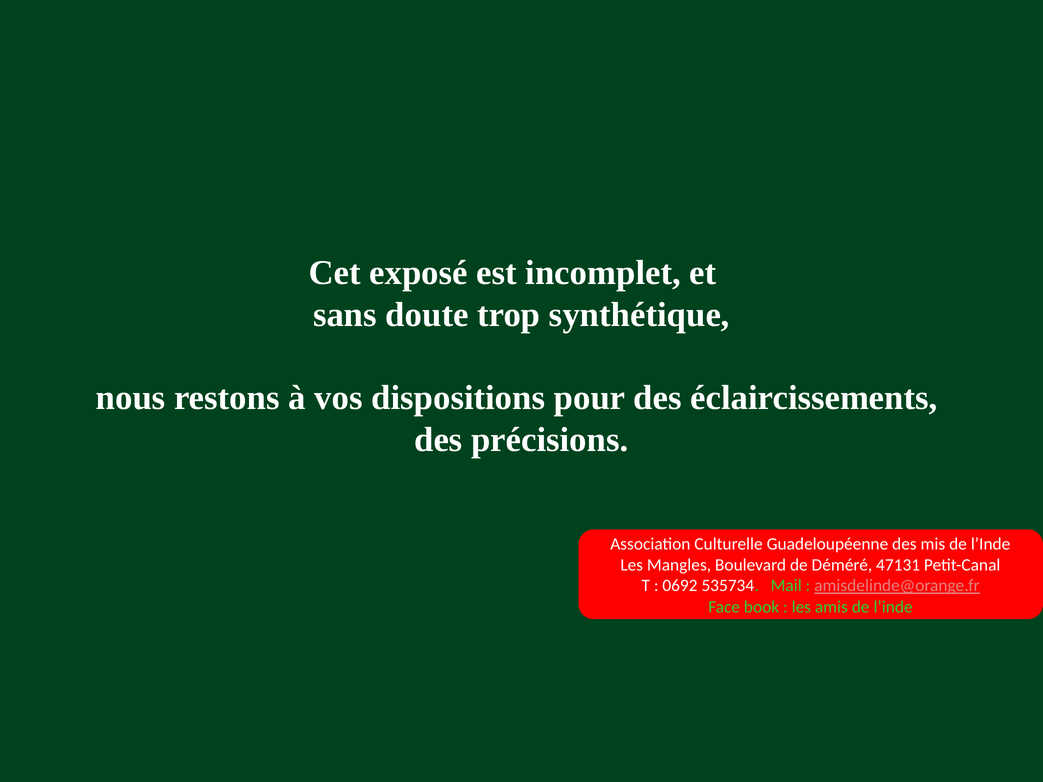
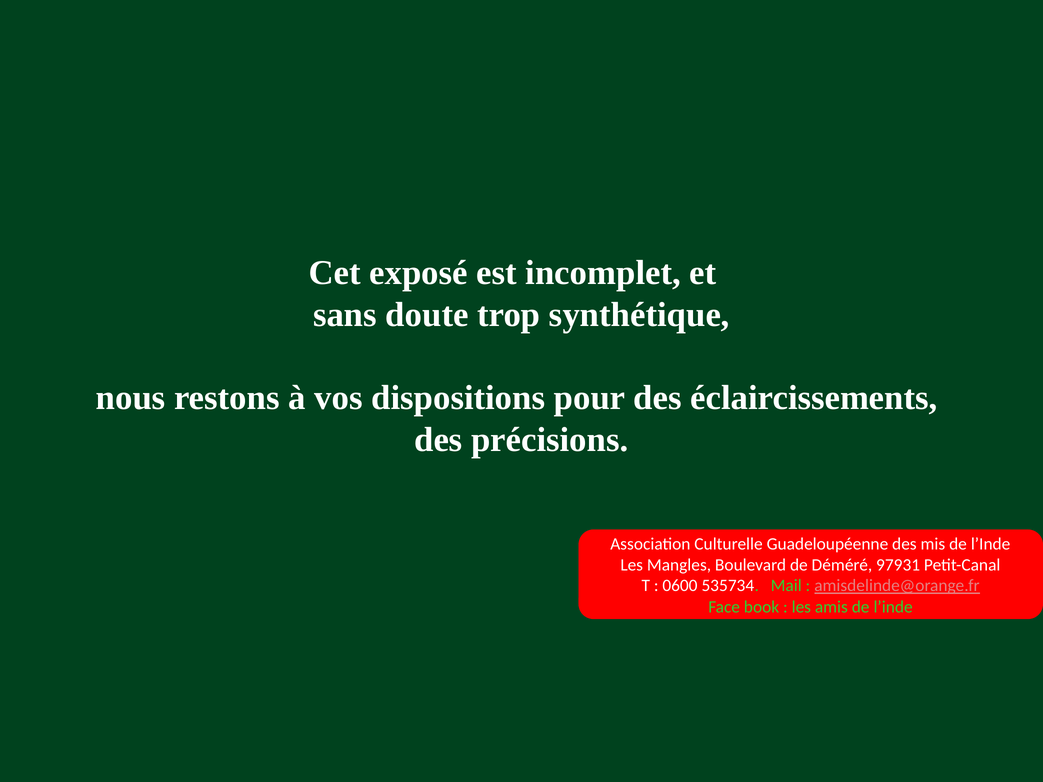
47131: 47131 -> 97931
0692: 0692 -> 0600
